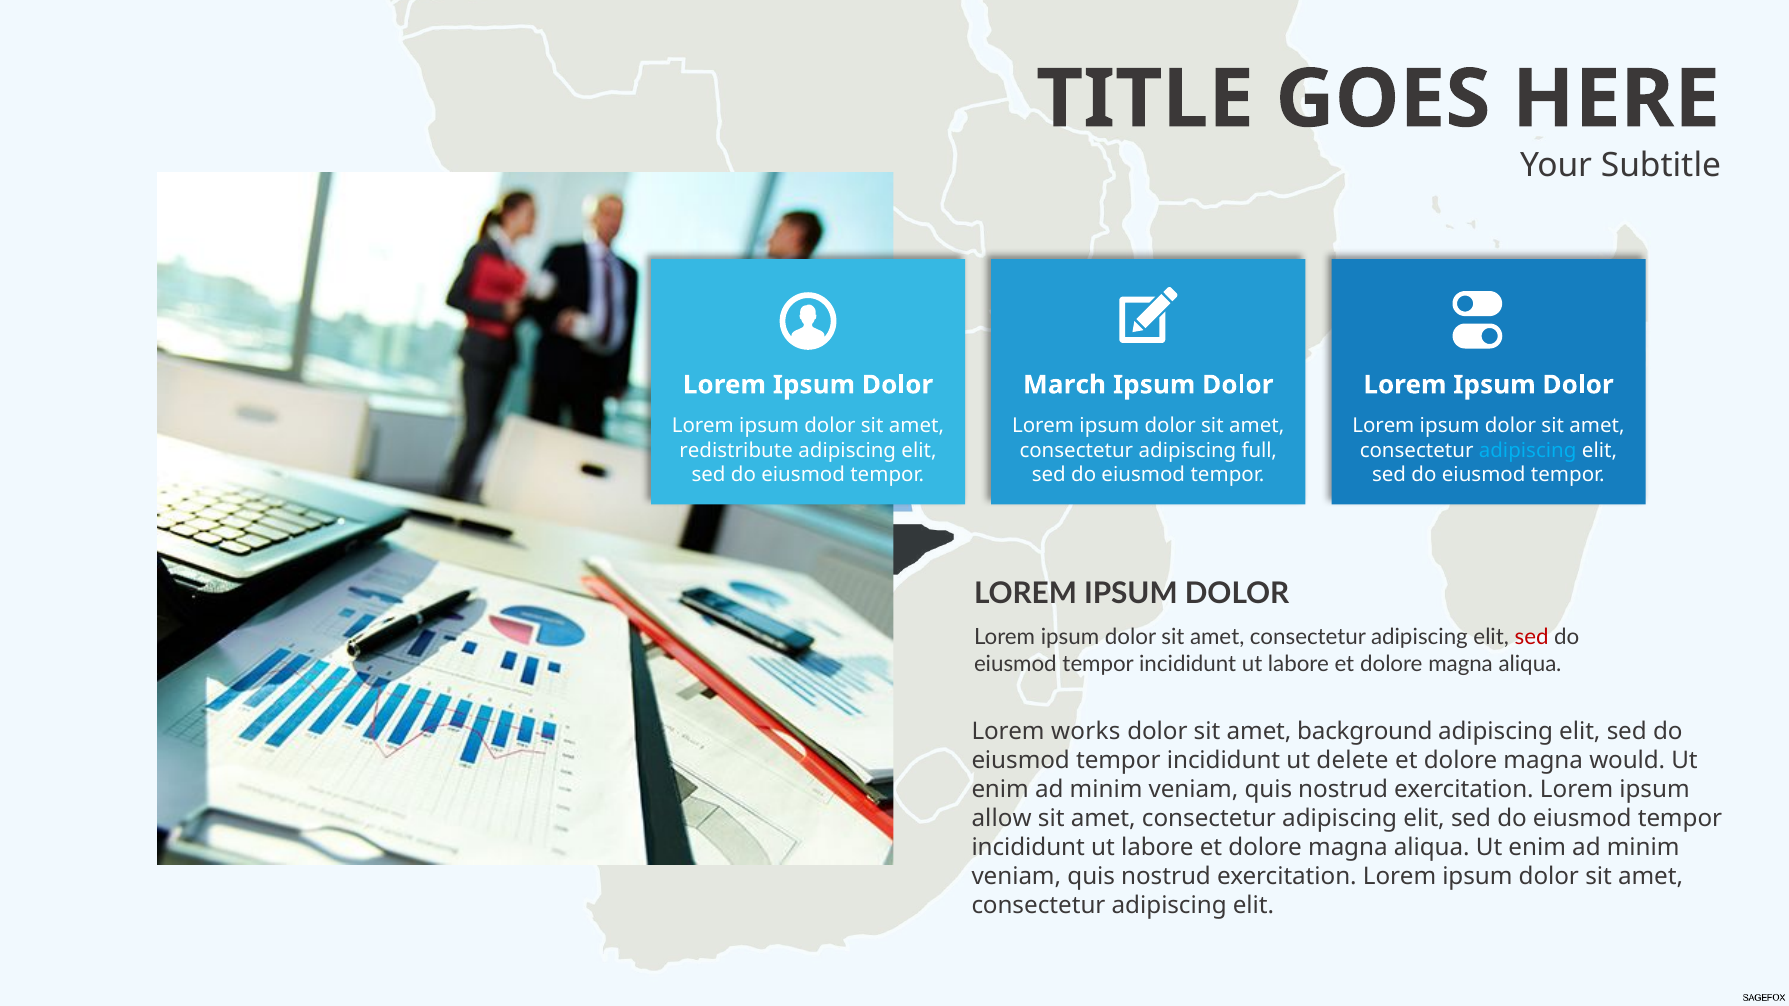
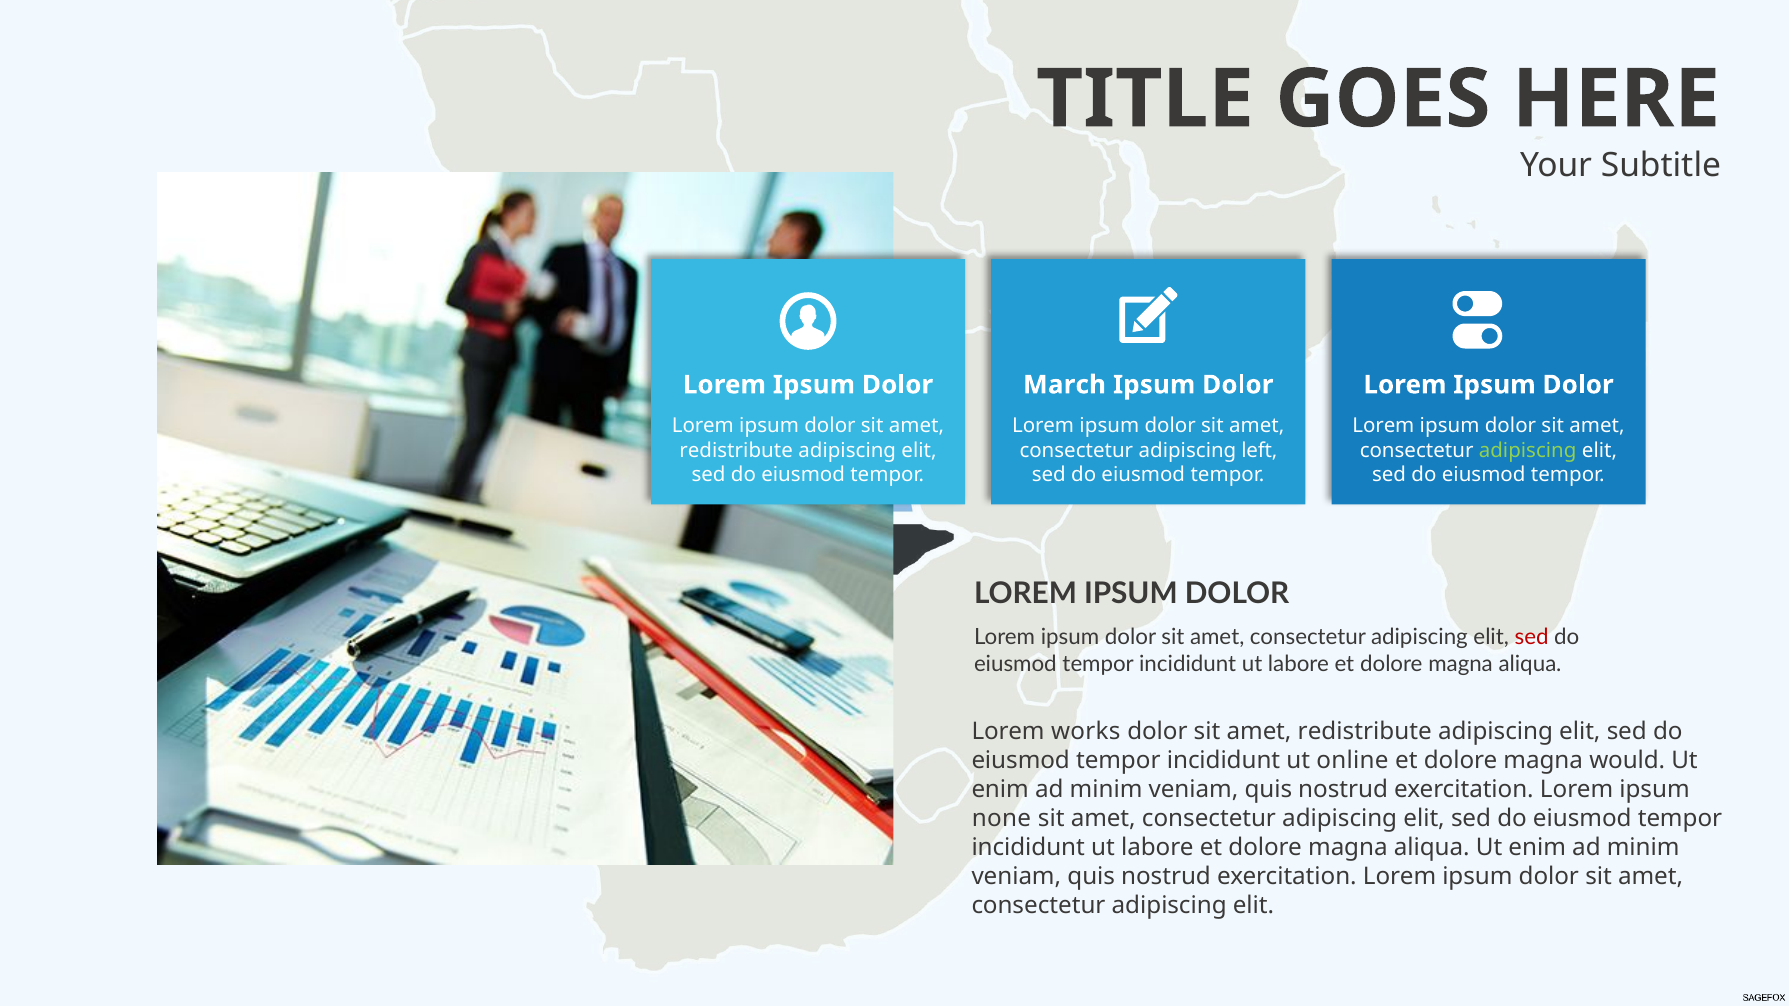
full: full -> left
adipiscing at (1528, 451) colour: light blue -> light green
background at (1365, 731): background -> redistribute
delete: delete -> online
allow: allow -> none
